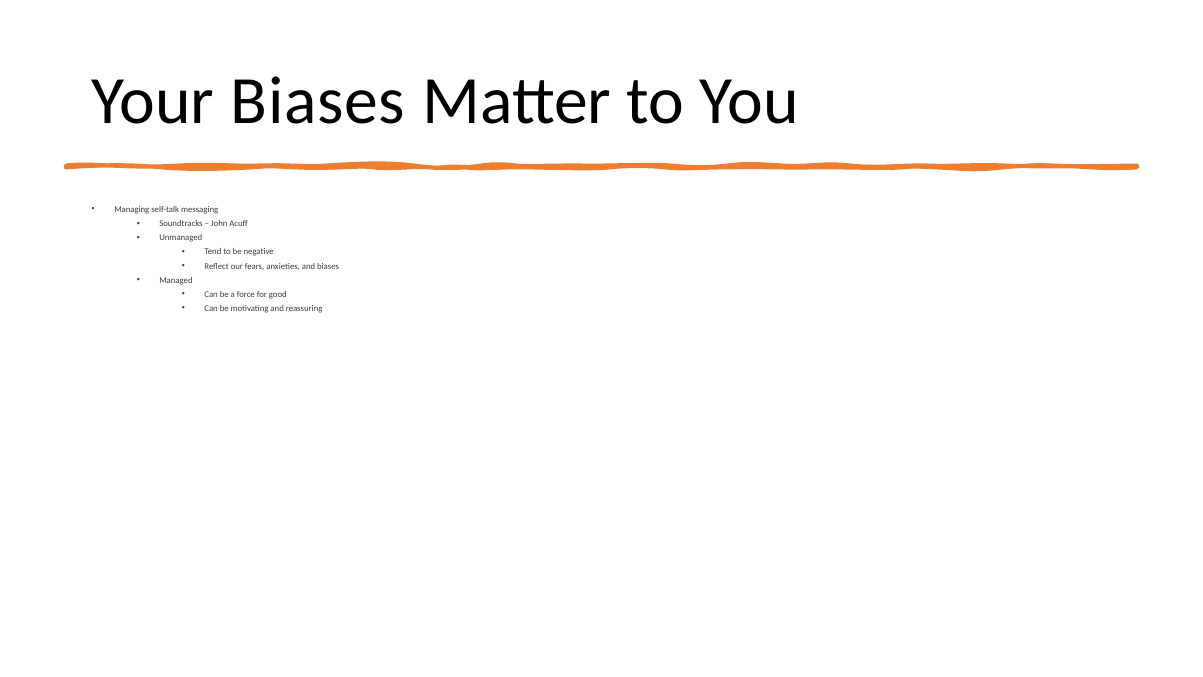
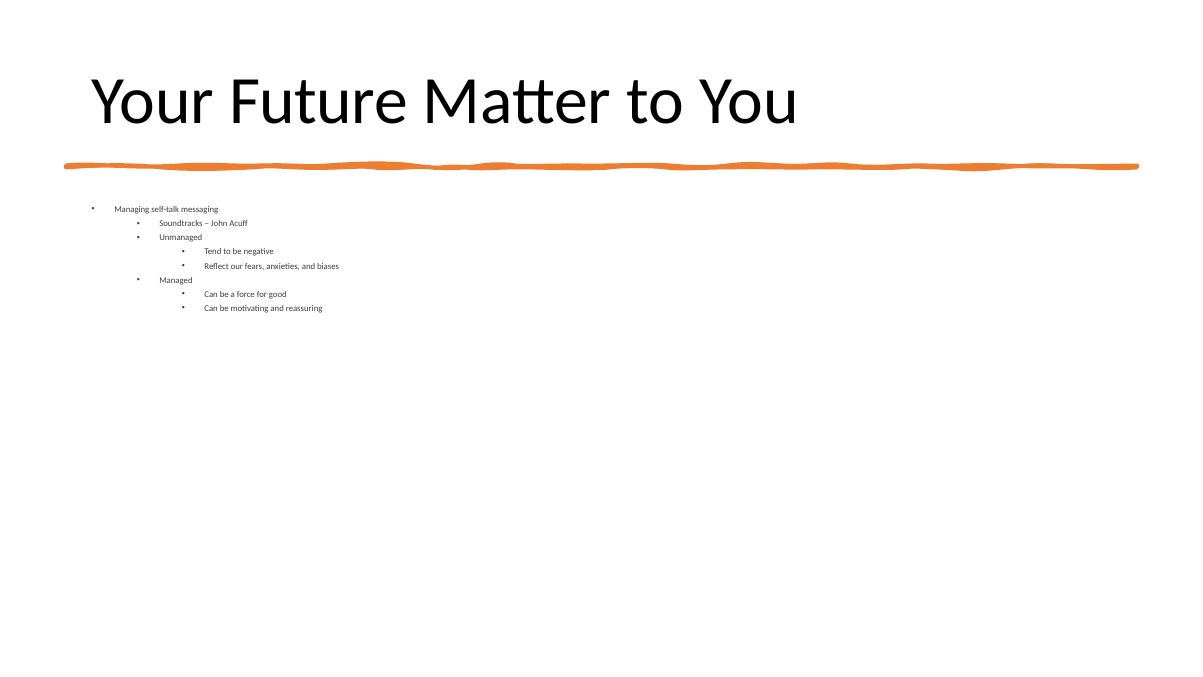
Your Biases: Biases -> Future
